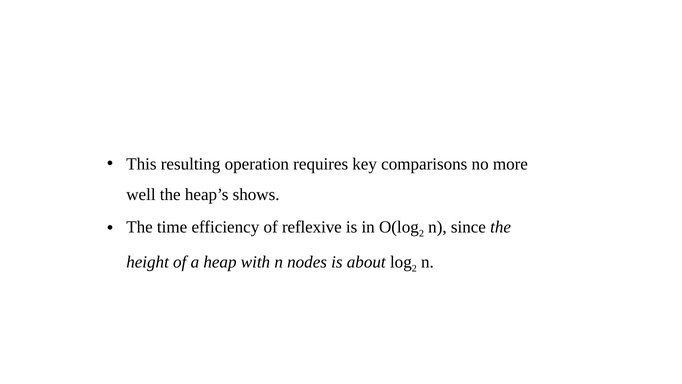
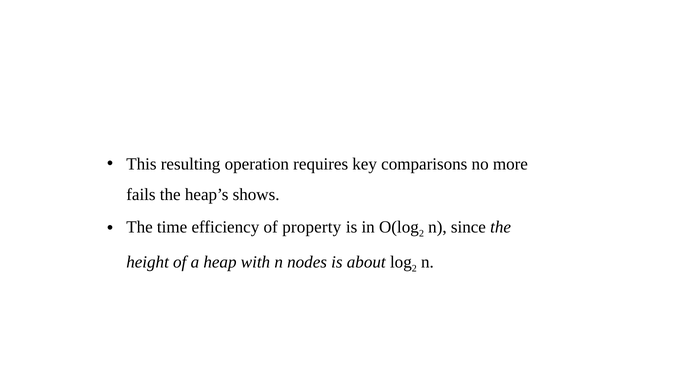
well: well -> fails
reflexive: reflexive -> property
